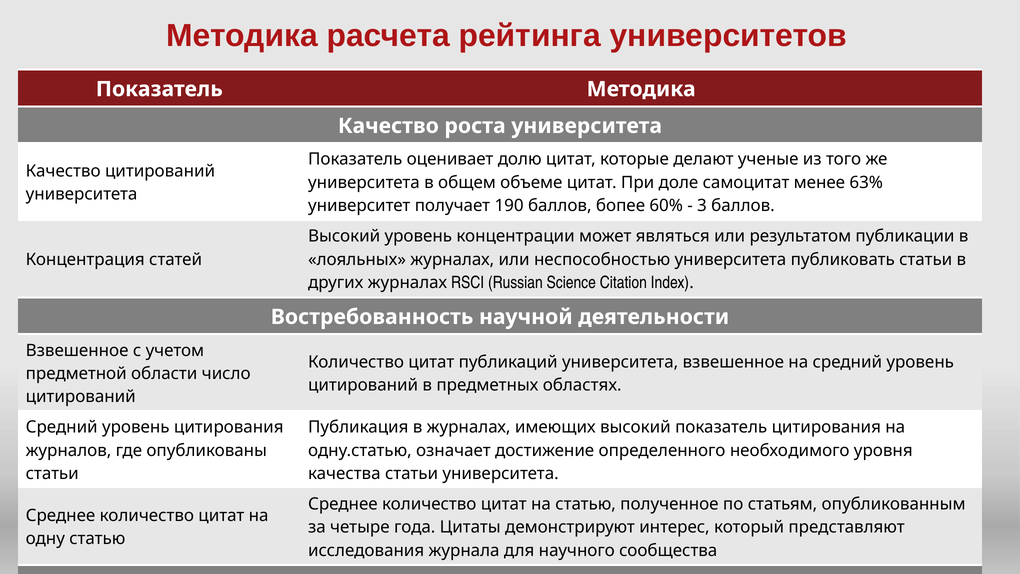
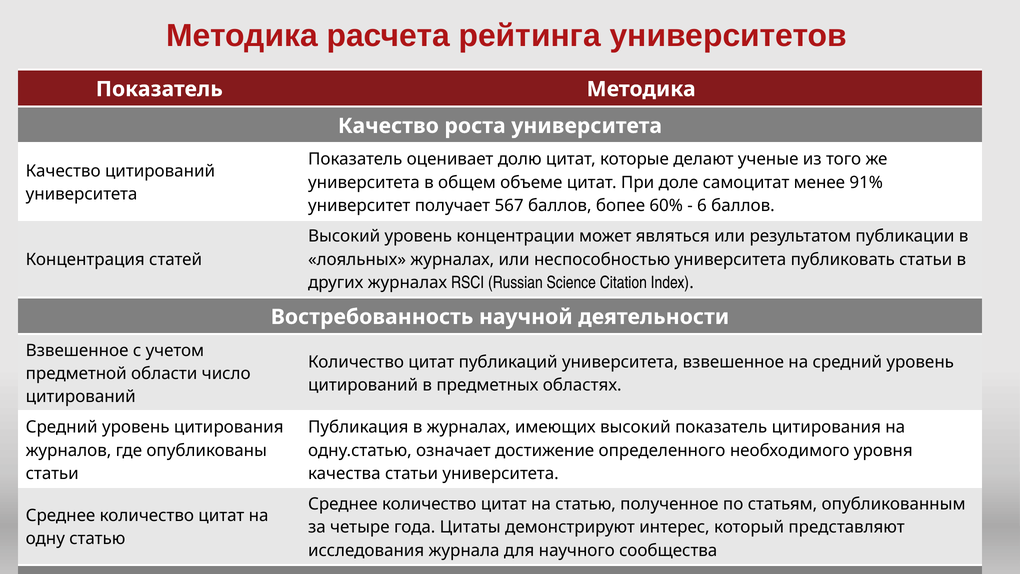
63%: 63% -> 91%
190: 190 -> 567
3 at (702, 205): 3 -> 6
